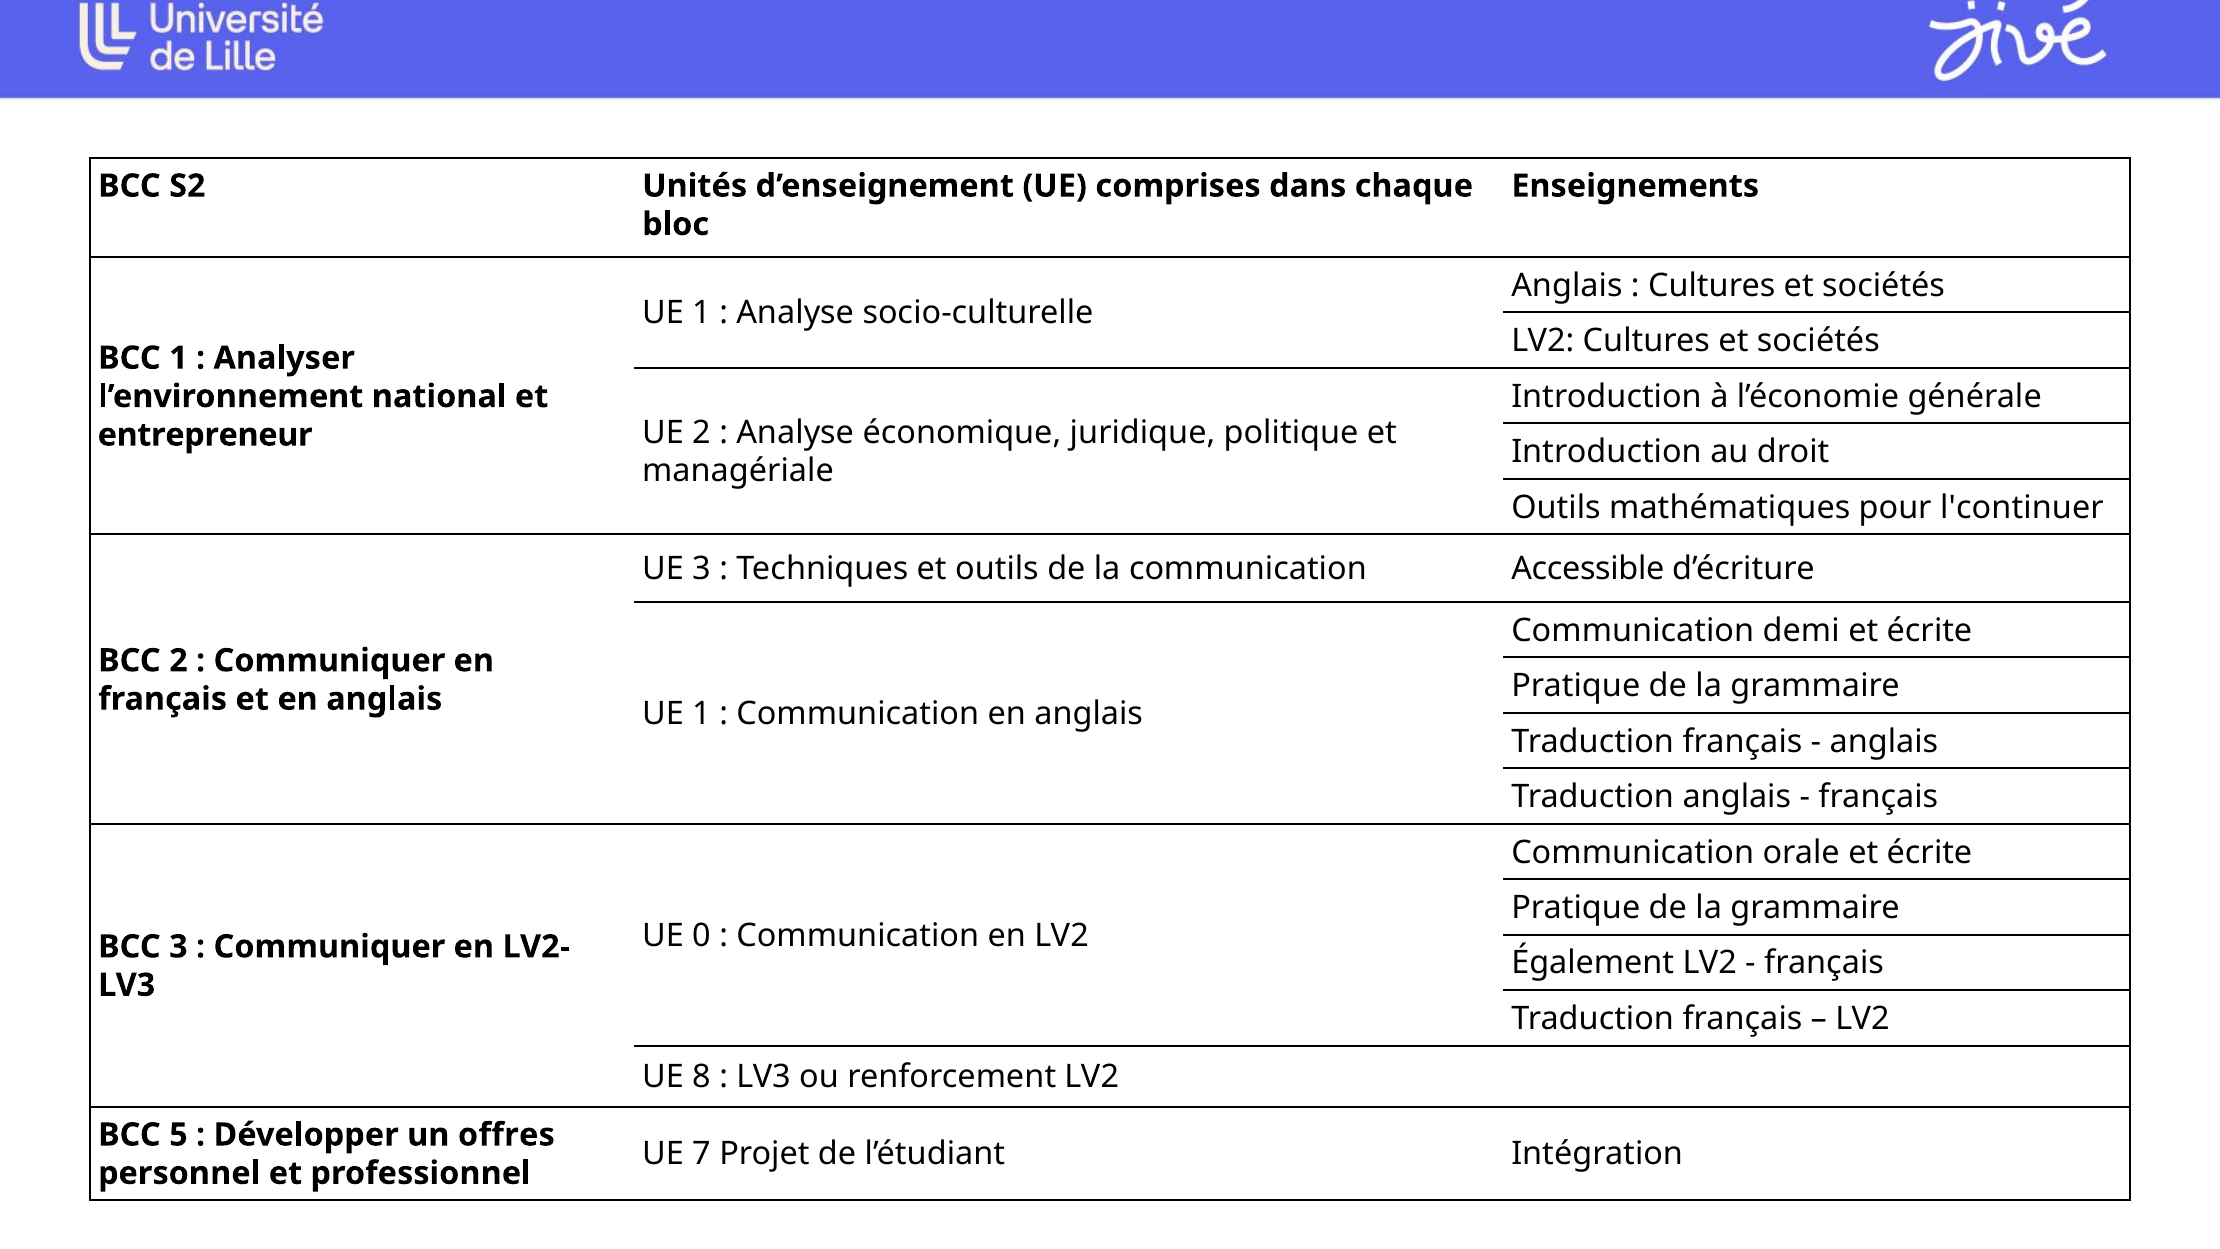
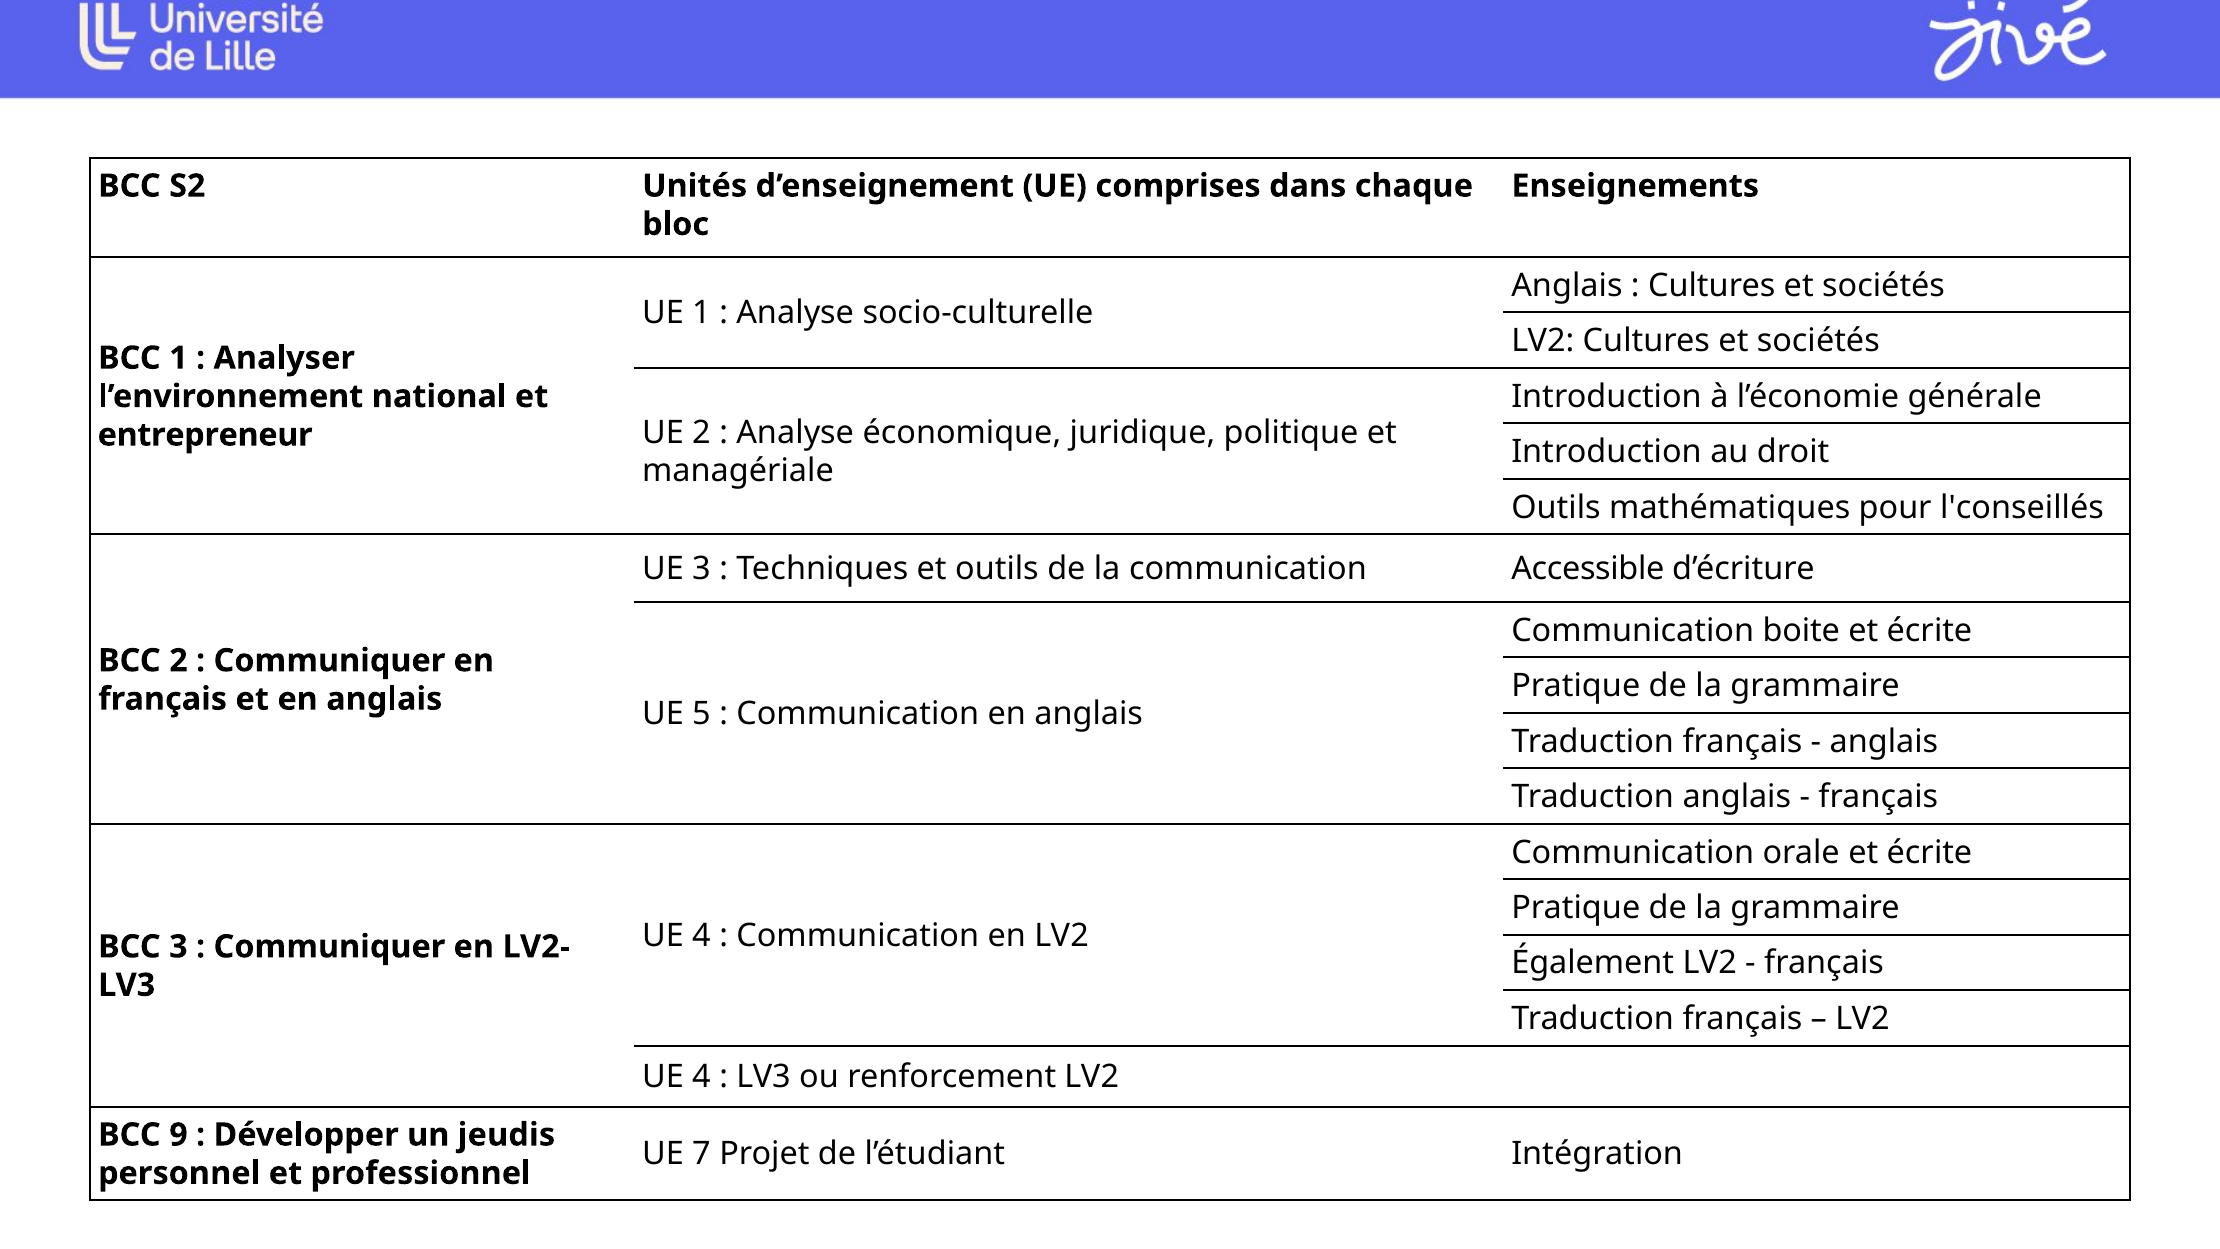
l'continuer: l'continuer -> l'conseillés
demi: demi -> boite
1 at (701, 714): 1 -> 5
0 at (701, 935): 0 -> 4
8 at (701, 1077): 8 -> 4
5: 5 -> 9
offres: offres -> jeudis
